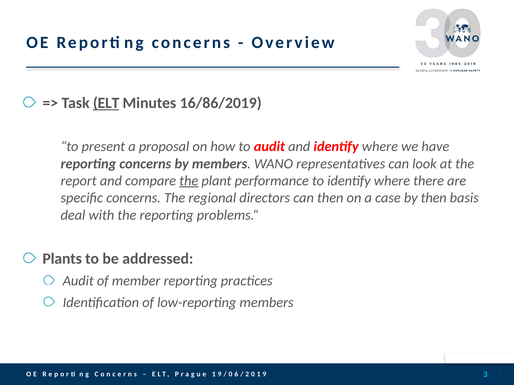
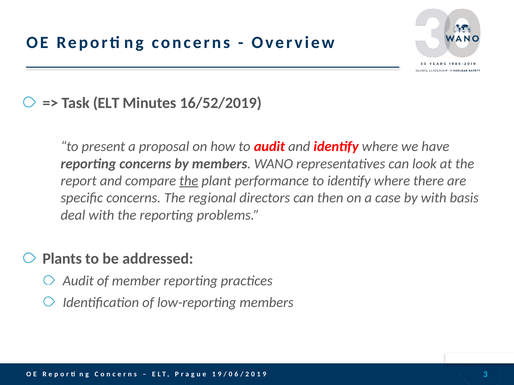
ELT underline: present -> none
16/86/2019: 16/86/2019 -> 16/52/2019
by then: then -> with
